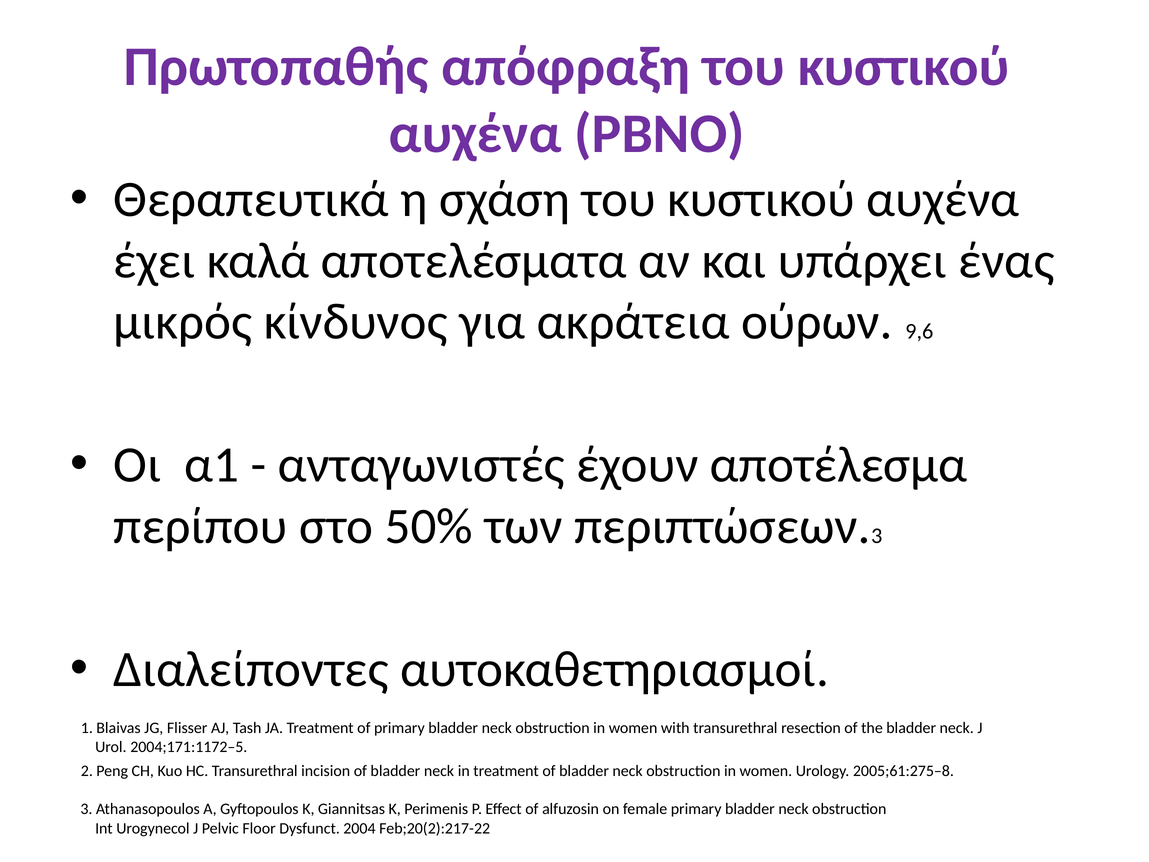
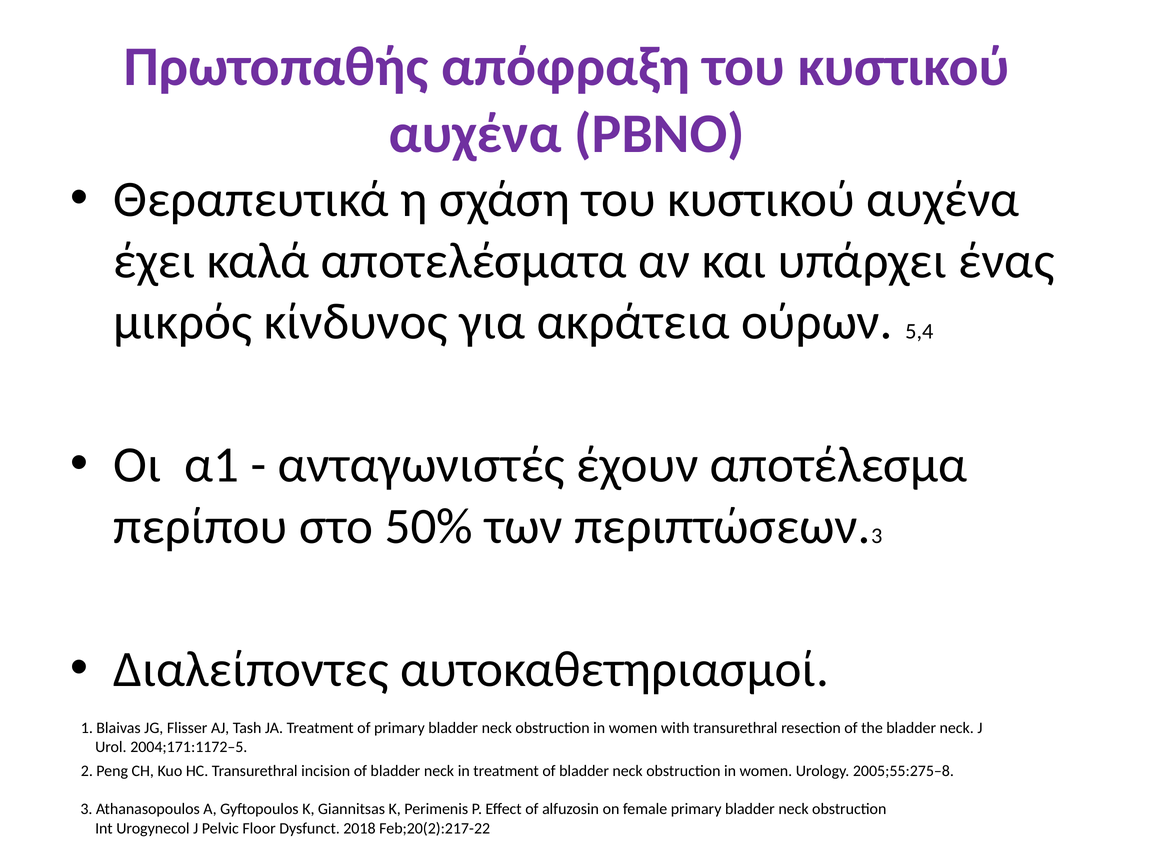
9,6: 9,6 -> 5,4
2005;61:275–8: 2005;61:275–8 -> 2005;55:275–8
2004: 2004 -> 2018
